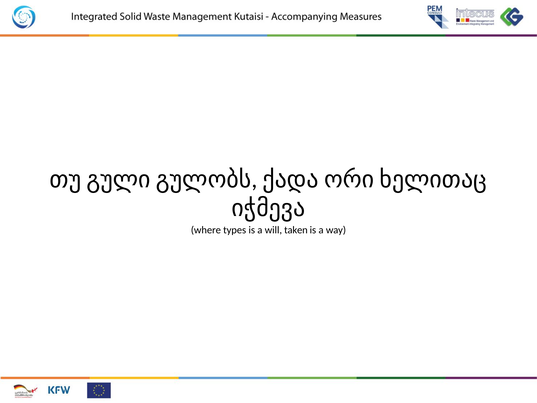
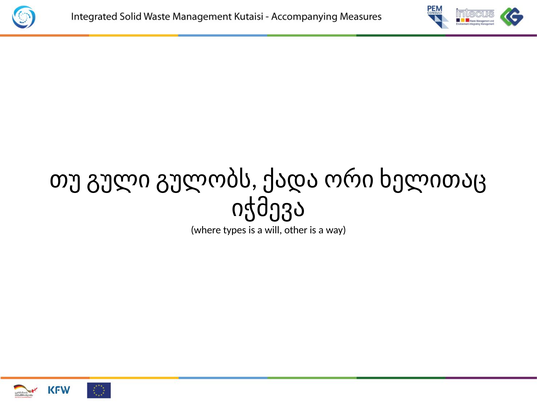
taken: taken -> other
